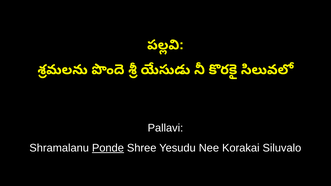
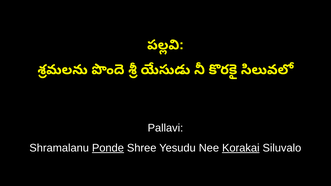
Korakai underline: none -> present
